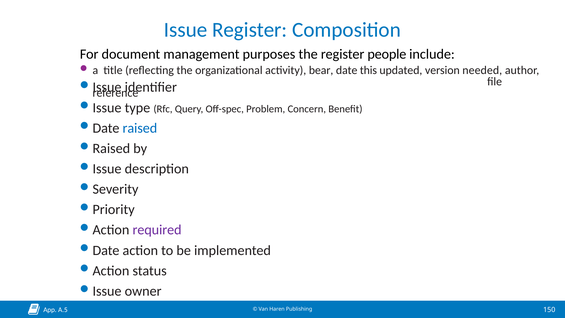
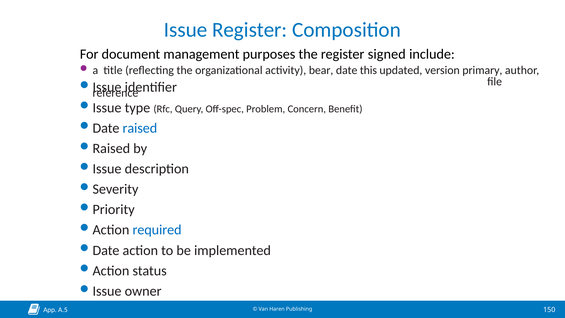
people: people -> signed
needed: needed -> primary
required colour: purple -> blue
